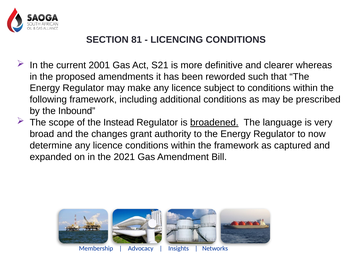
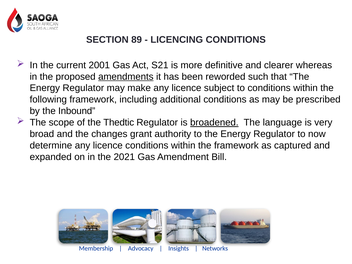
81: 81 -> 89
amendments underline: none -> present
Instead: Instead -> Thedtic
